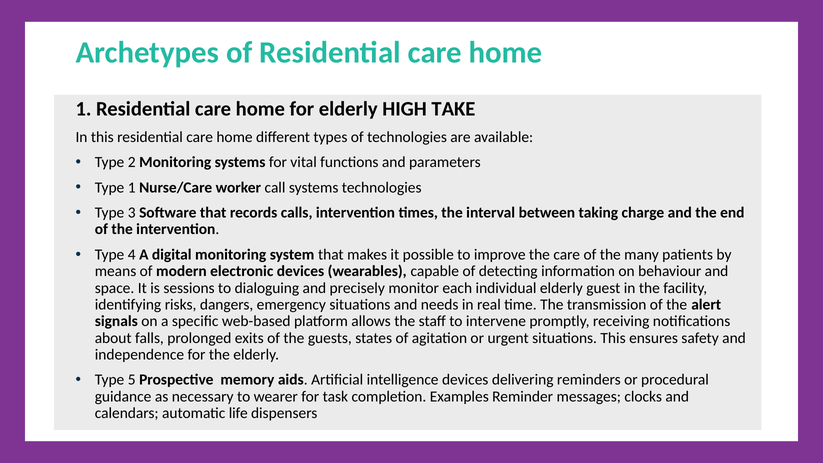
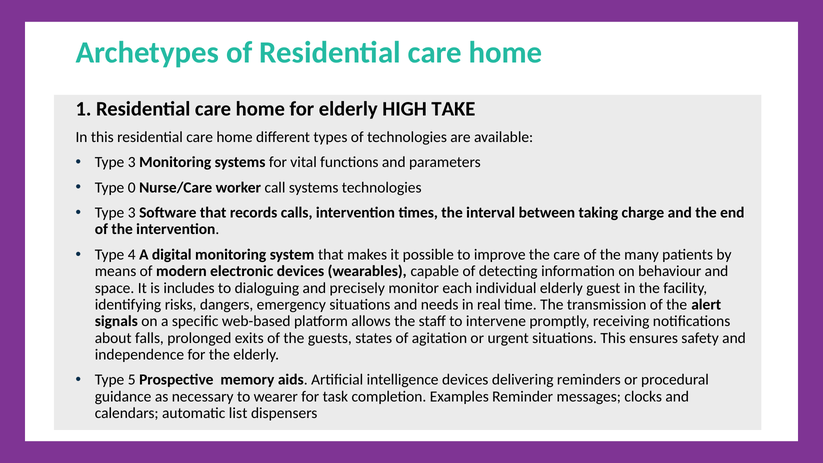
2 at (132, 162): 2 -> 3
Type 1: 1 -> 0
sessions: sessions -> includes
life: life -> list
